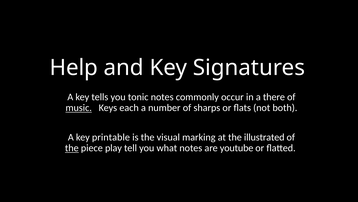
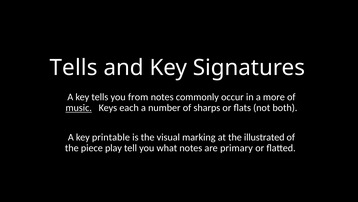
Help at (74, 67): Help -> Tells
tonic: tonic -> from
there: there -> more
the at (72, 148) underline: present -> none
youtube: youtube -> primary
